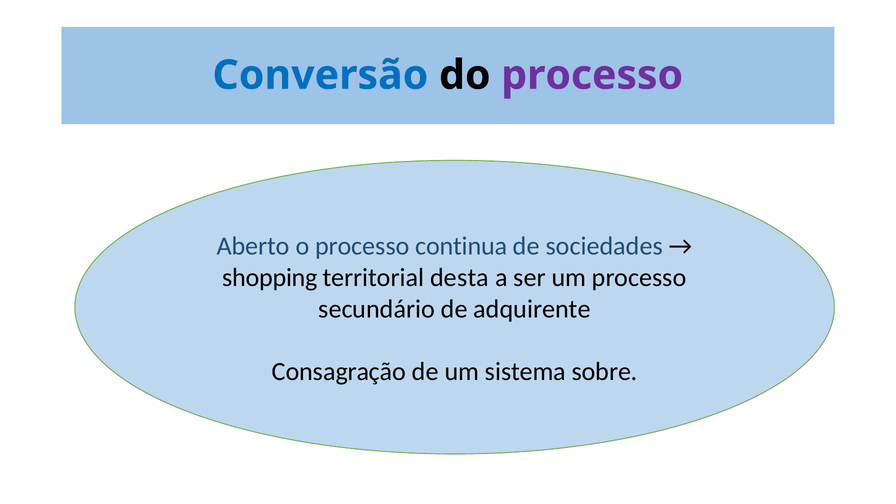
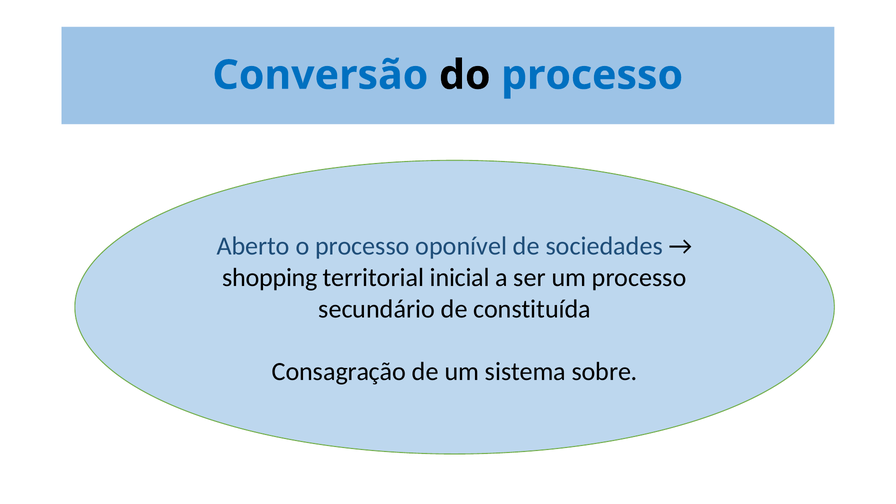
processo at (592, 75) colour: purple -> blue
continua: continua -> oponível
desta: desta -> inicial
adquirente: adquirente -> constituída
